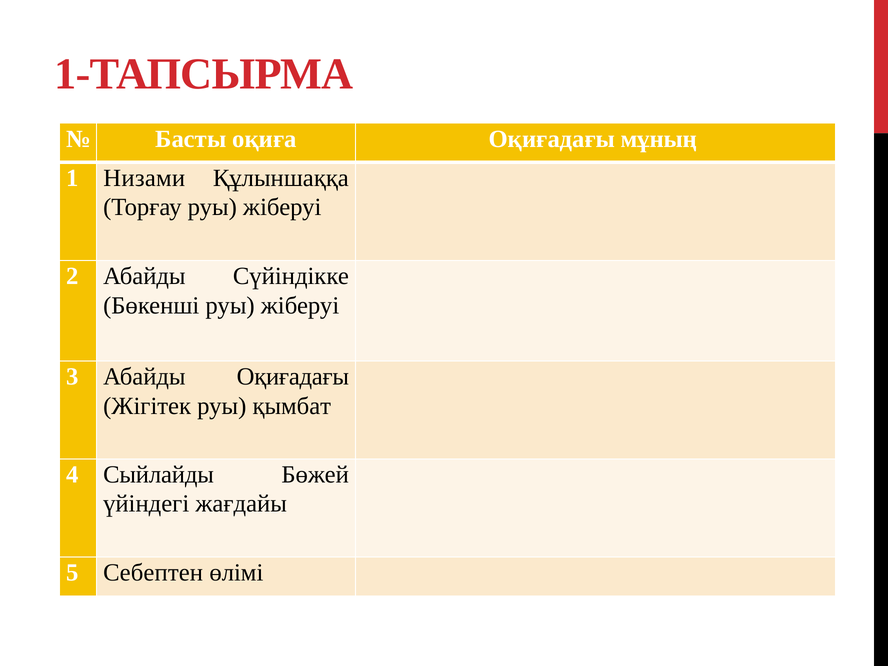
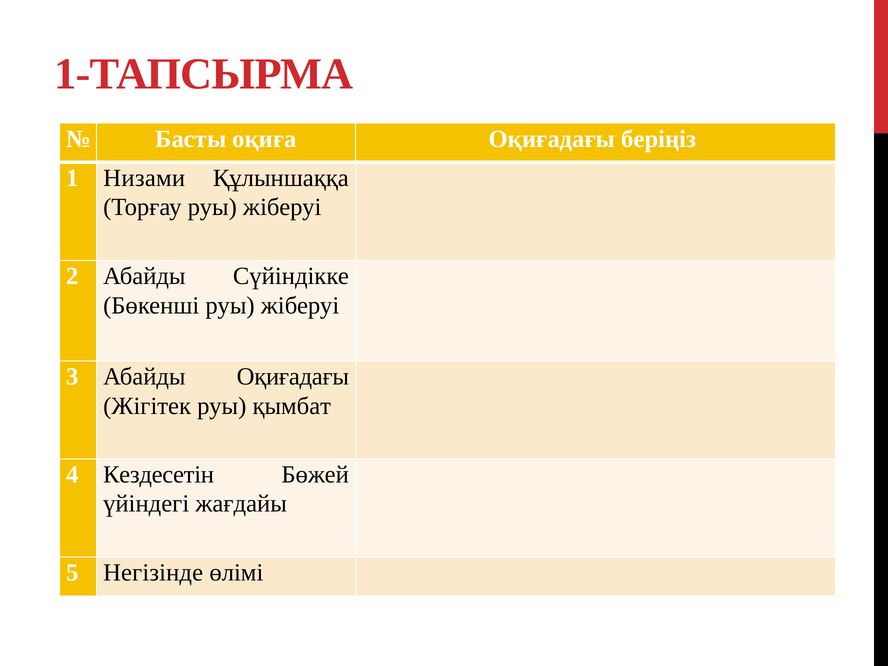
мұның: мұның -> беріңіз
Сыйлайды: Сыйлайды -> Кездесетін
Себептен: Себептен -> Негізінде
